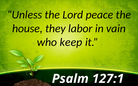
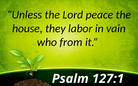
keep: keep -> from
